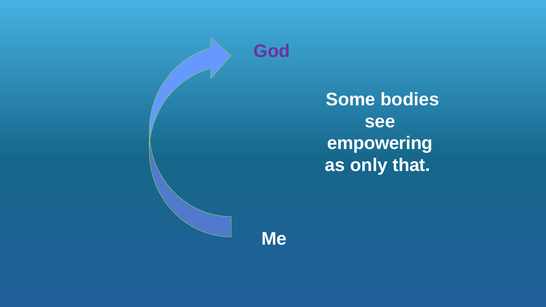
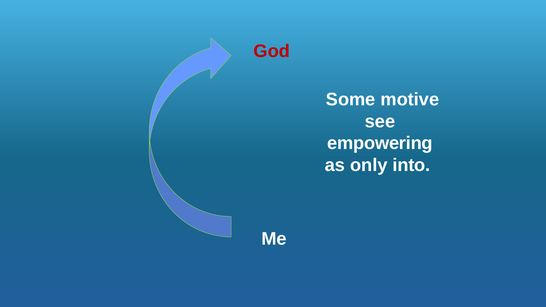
God colour: purple -> red
bodies: bodies -> motive
that: that -> into
